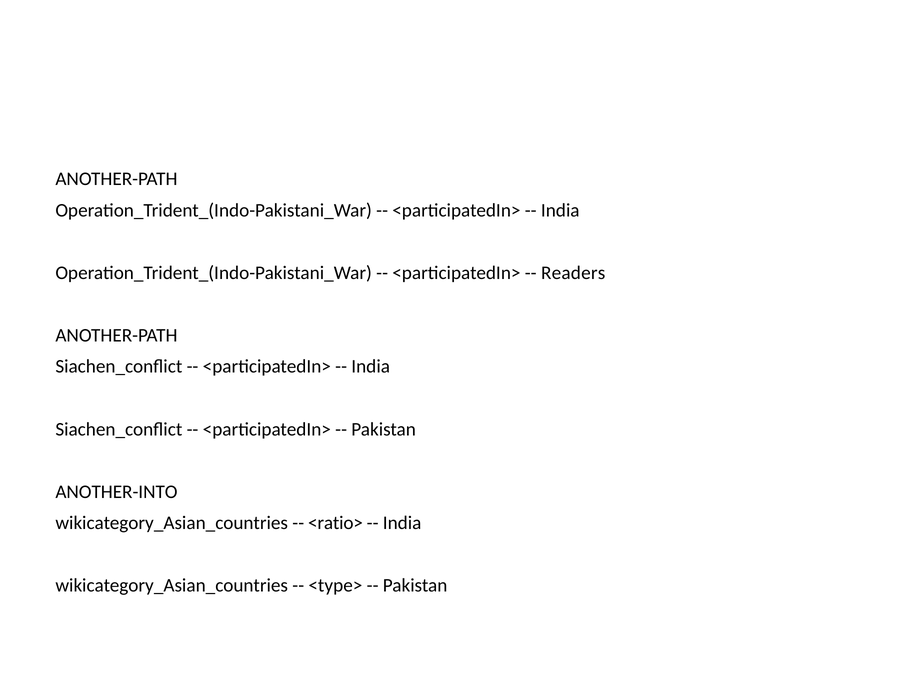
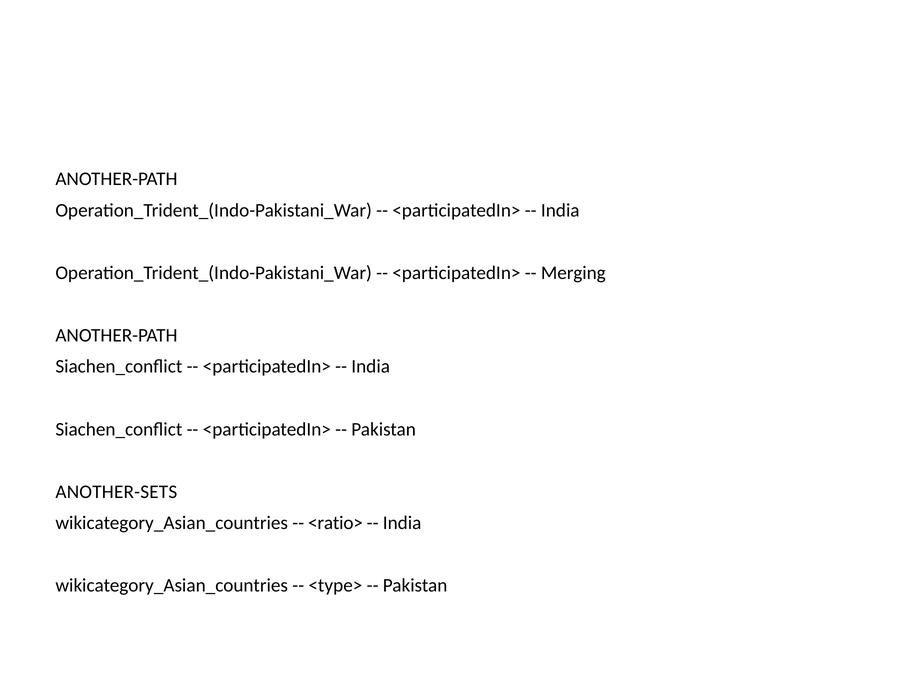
Readers: Readers -> Merging
ANOTHER-INTO: ANOTHER-INTO -> ANOTHER-SETS
